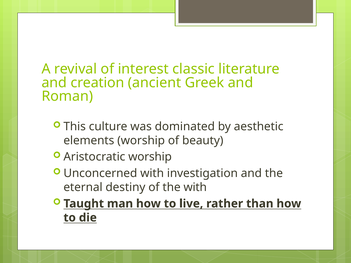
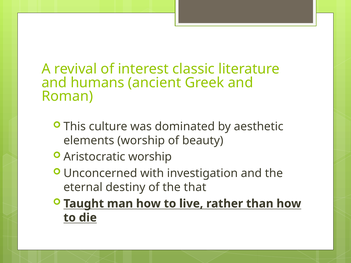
creation: creation -> humans
the with: with -> that
